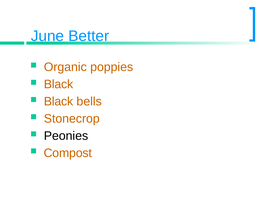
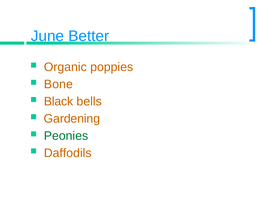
Black at (59, 84): Black -> Bone
Stonecrop: Stonecrop -> Gardening
Peonies colour: black -> green
Compost: Compost -> Daffodils
